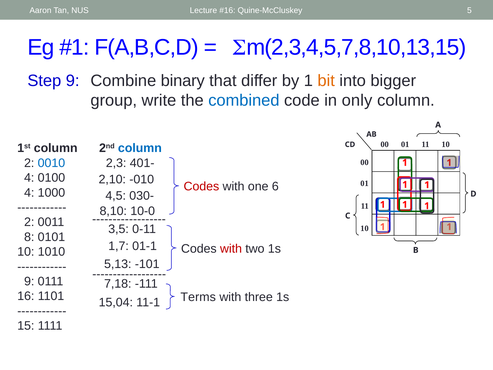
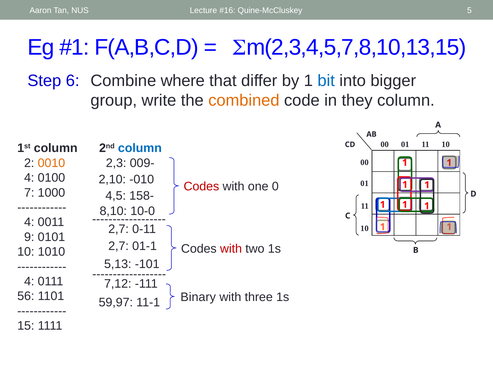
Step 9: 9 -> 6
binary: binary -> where
bit colour: orange -> blue
combined colour: blue -> orange
only: only -> they
0010 colour: blue -> orange
401-: 401- -> 009-
6: 6 -> 0
4 at (29, 193): 4 -> 7
030-: 030- -> 158-
2 at (29, 222): 2 -> 4
3,5 at (119, 229): 3,5 -> 2,7
8: 8 -> 9
1,7 at (119, 246): 1,7 -> 2,7
9 at (29, 281): 9 -> 4
7,18: 7,18 -> 7,12
16: 16 -> 56
Terms: Terms -> Binary
15,04: 15,04 -> 59,97
